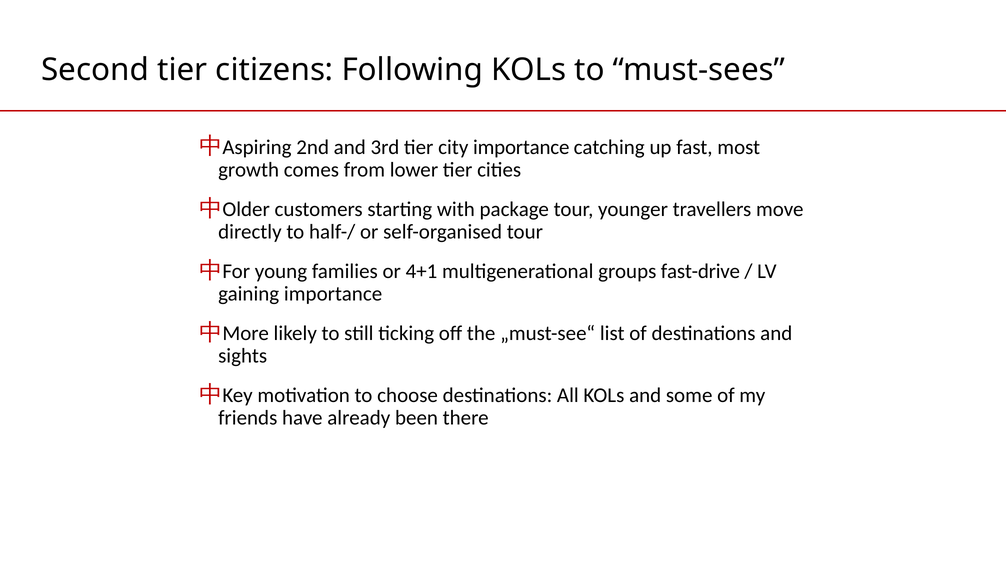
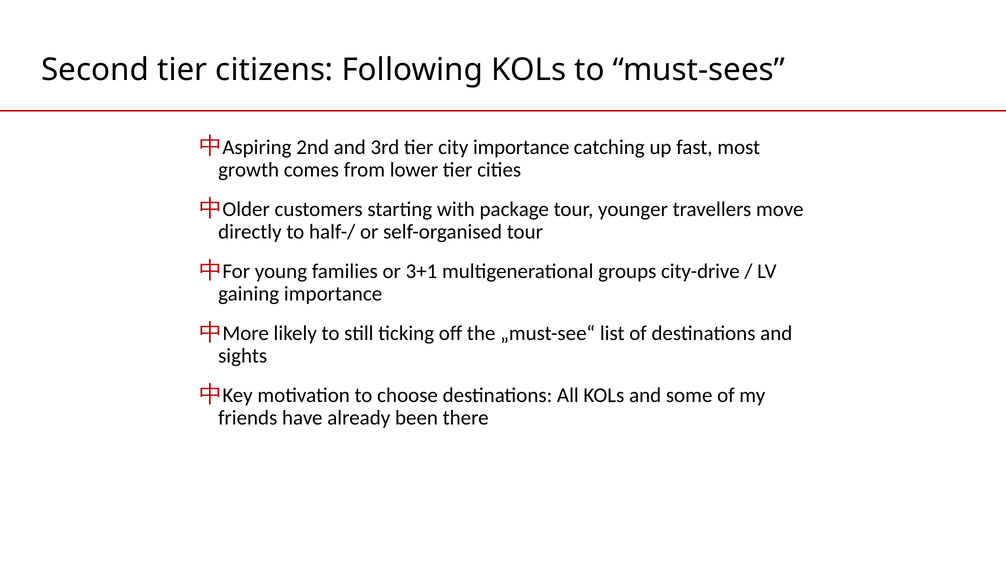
4+1: 4+1 -> 3+1
fast-drive: fast-drive -> city-drive
